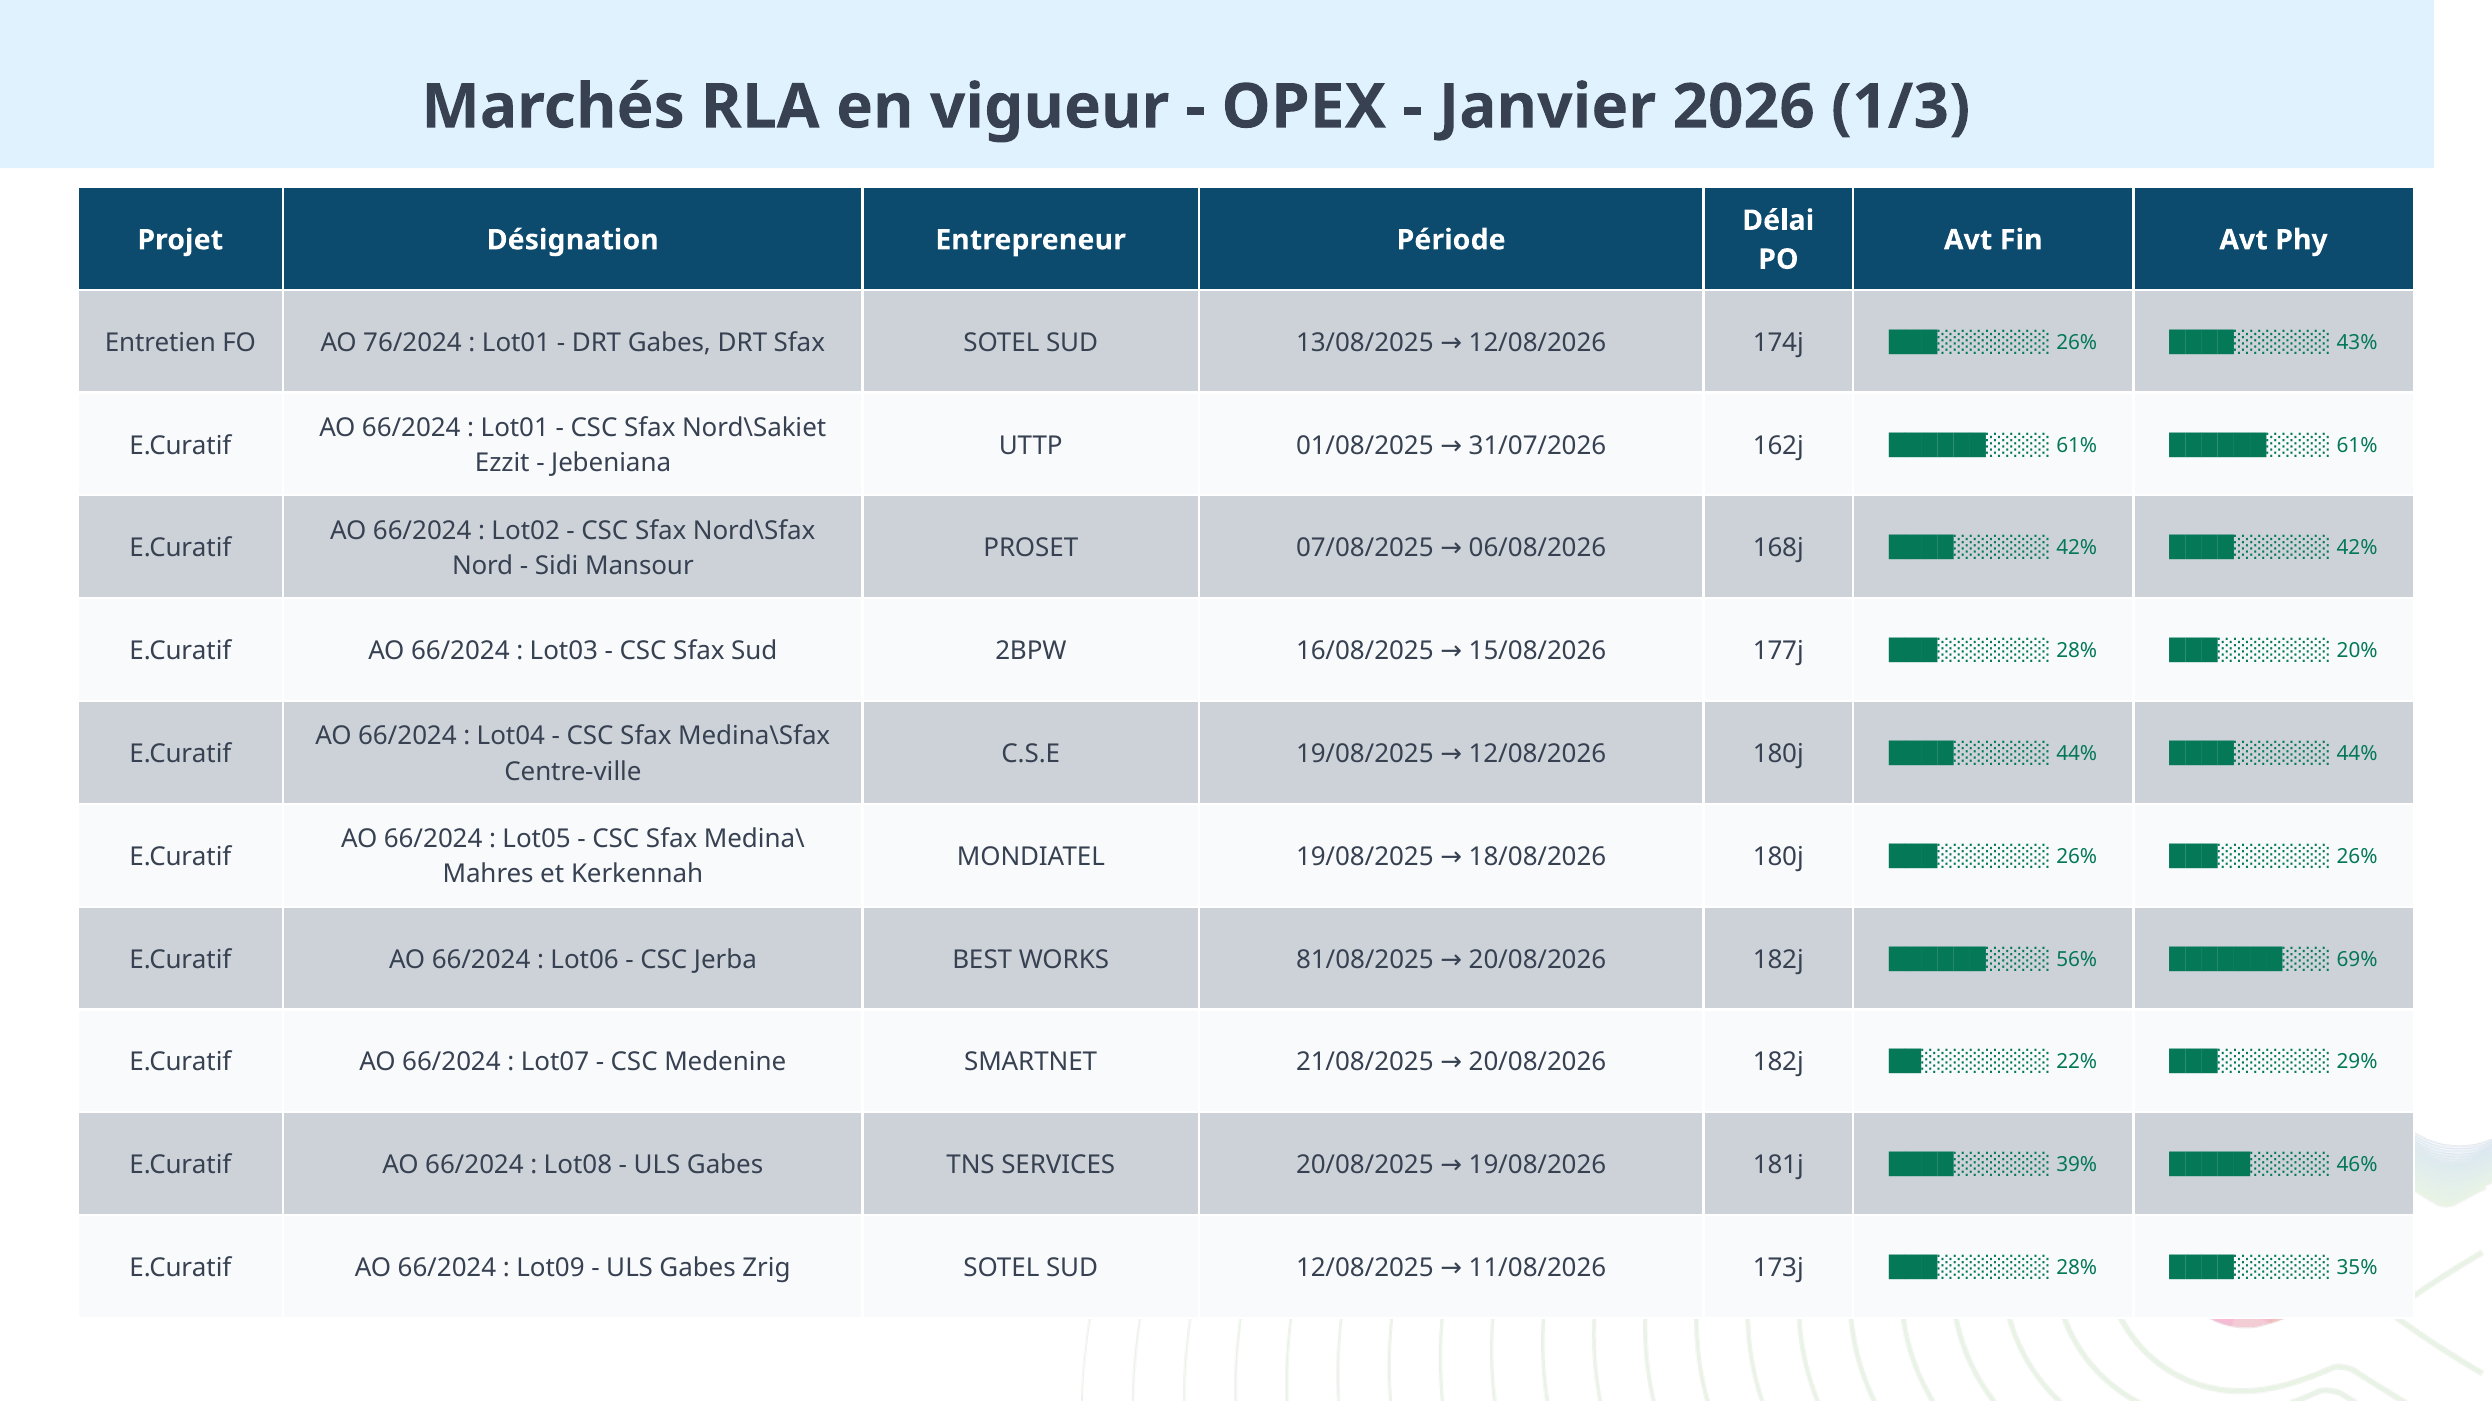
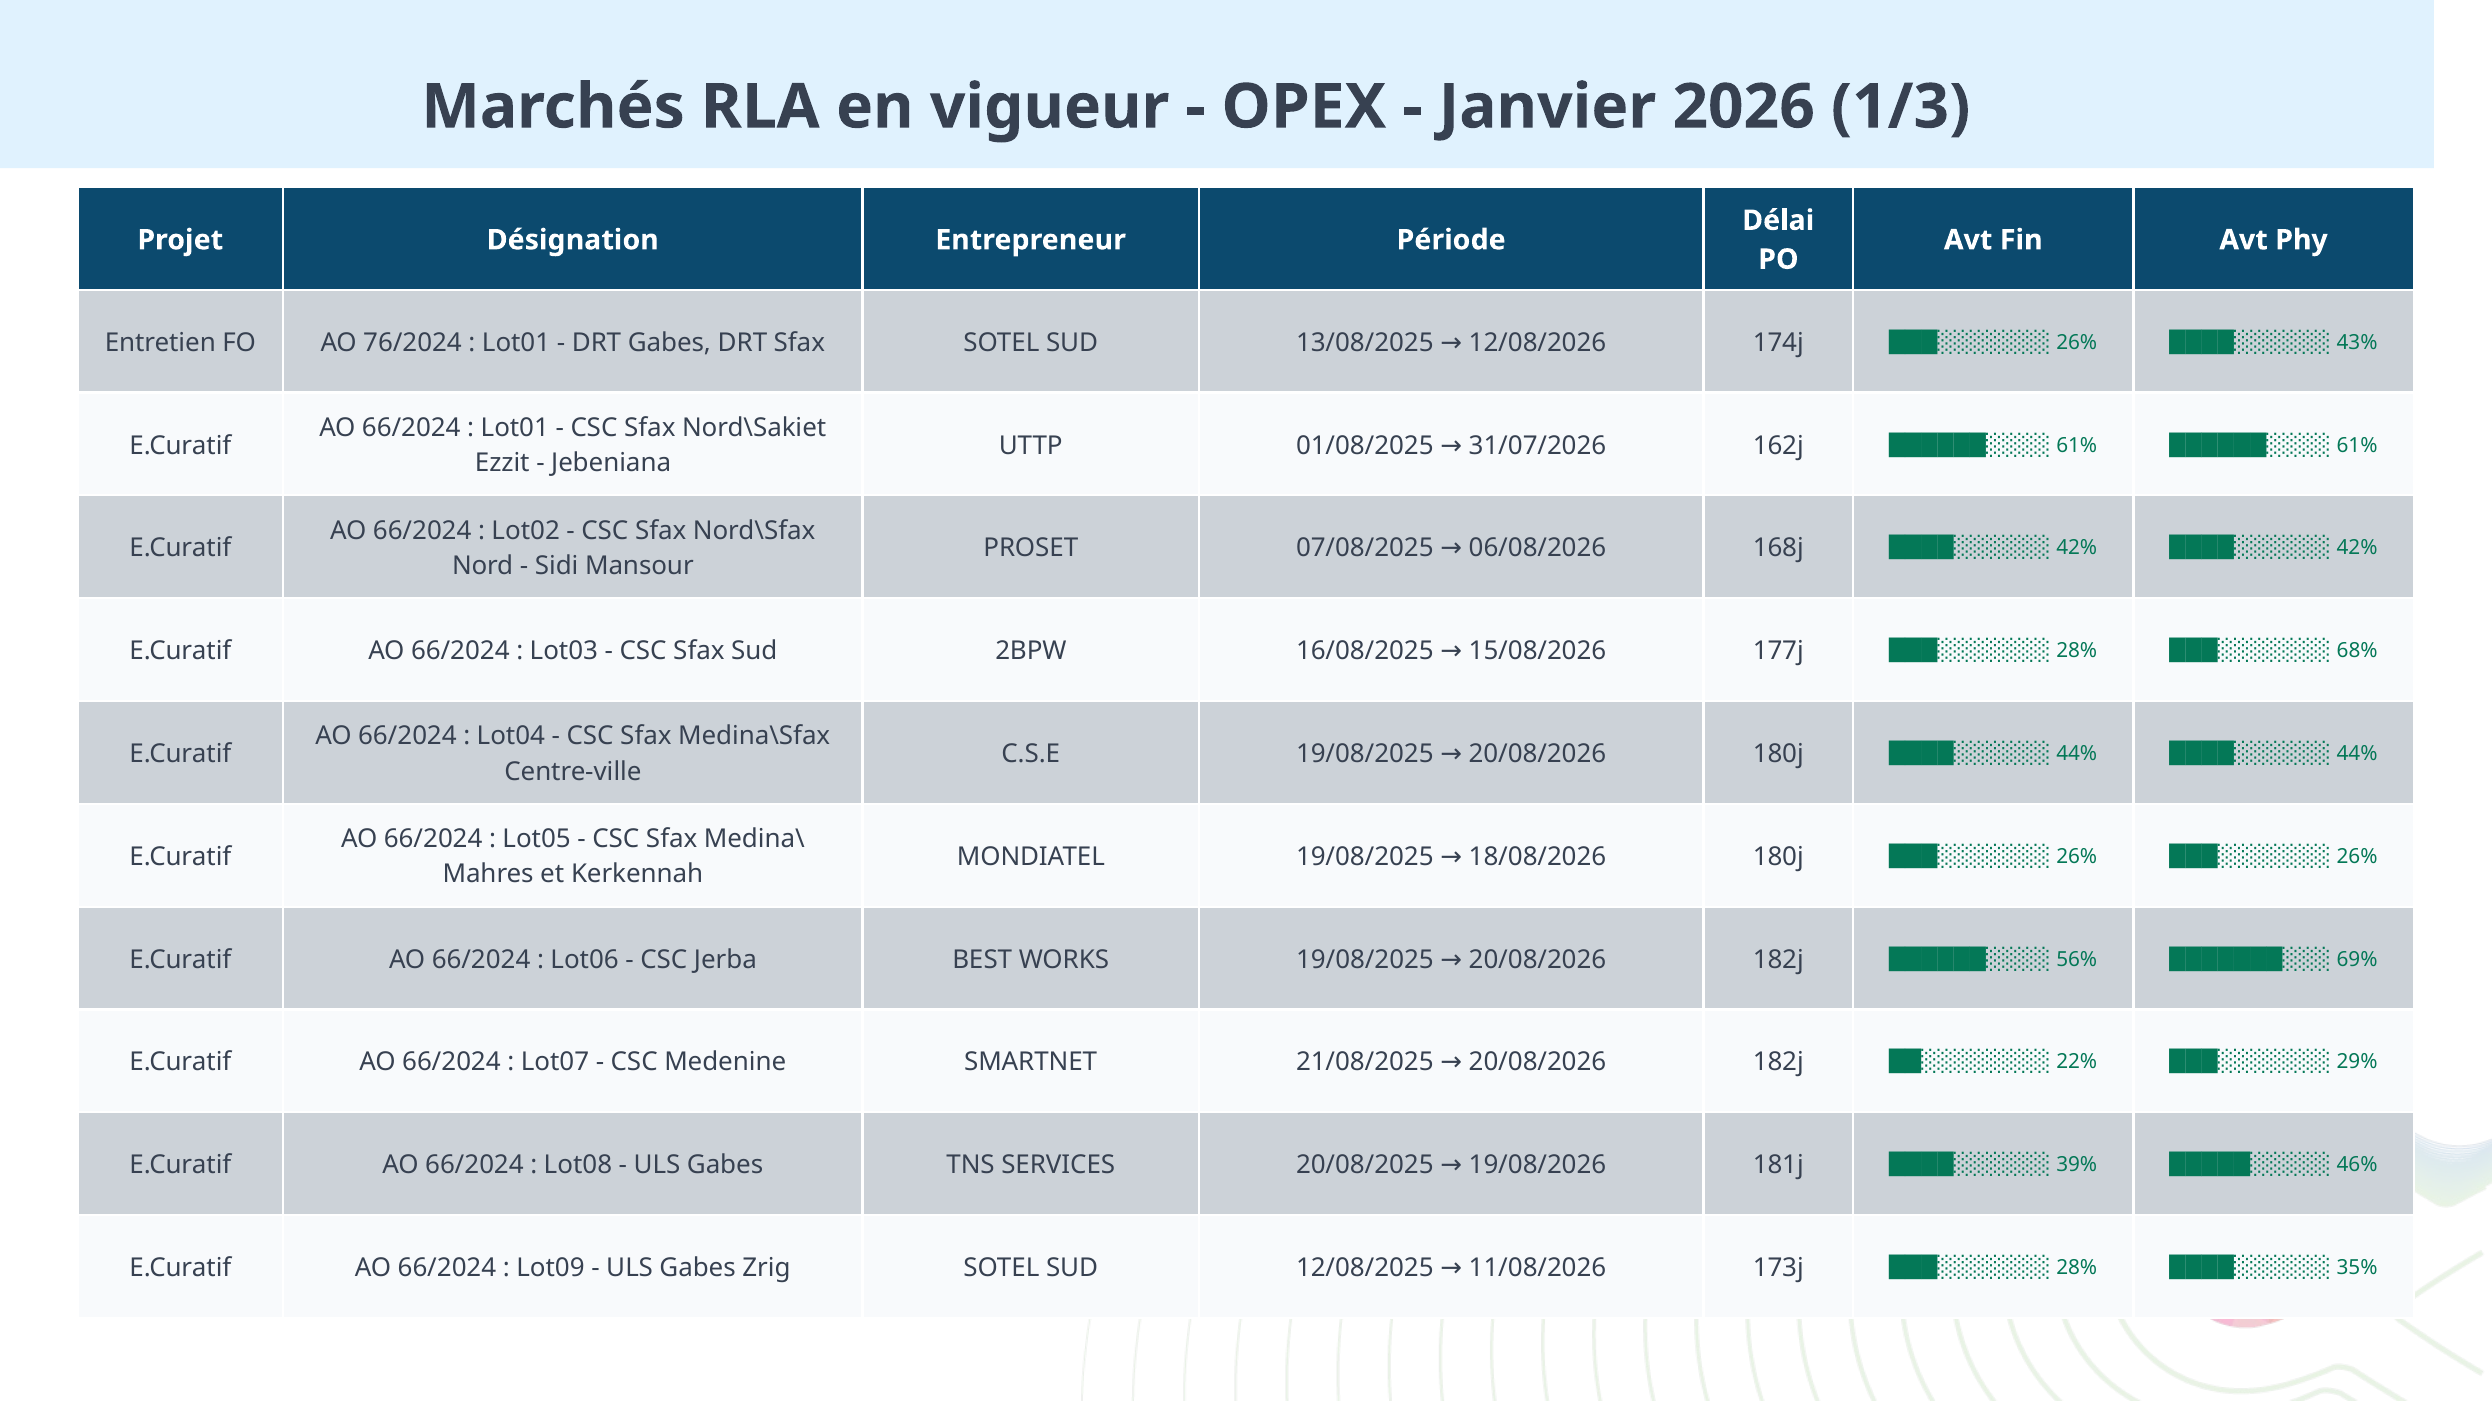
20%: 20% -> 68%
C.S.E 19/08/2025 12/08/2026: 12/08/2026 -> 20/08/2026
WORKS 81/08/2025: 81/08/2025 -> 19/08/2025
